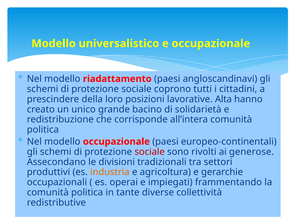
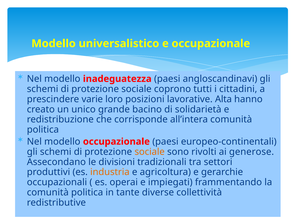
riadattamento: riadattamento -> inadeguatezza
della: della -> varie
sociale at (150, 152) colour: red -> orange
